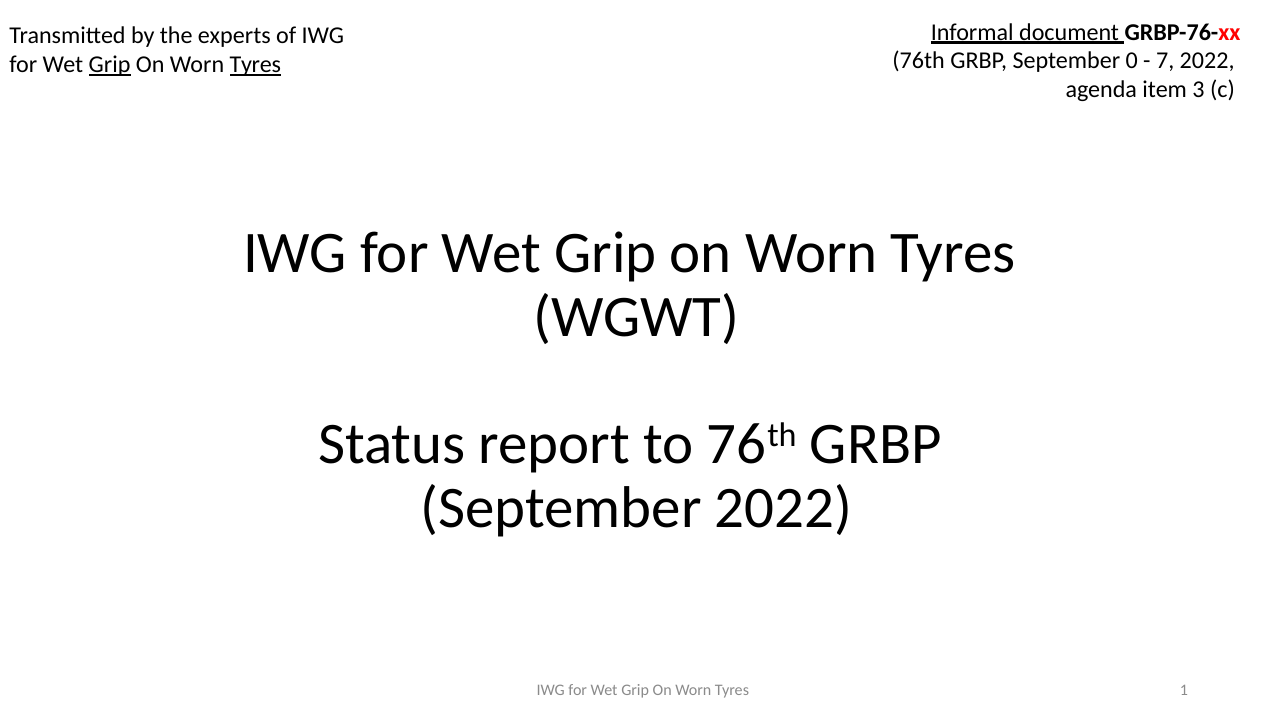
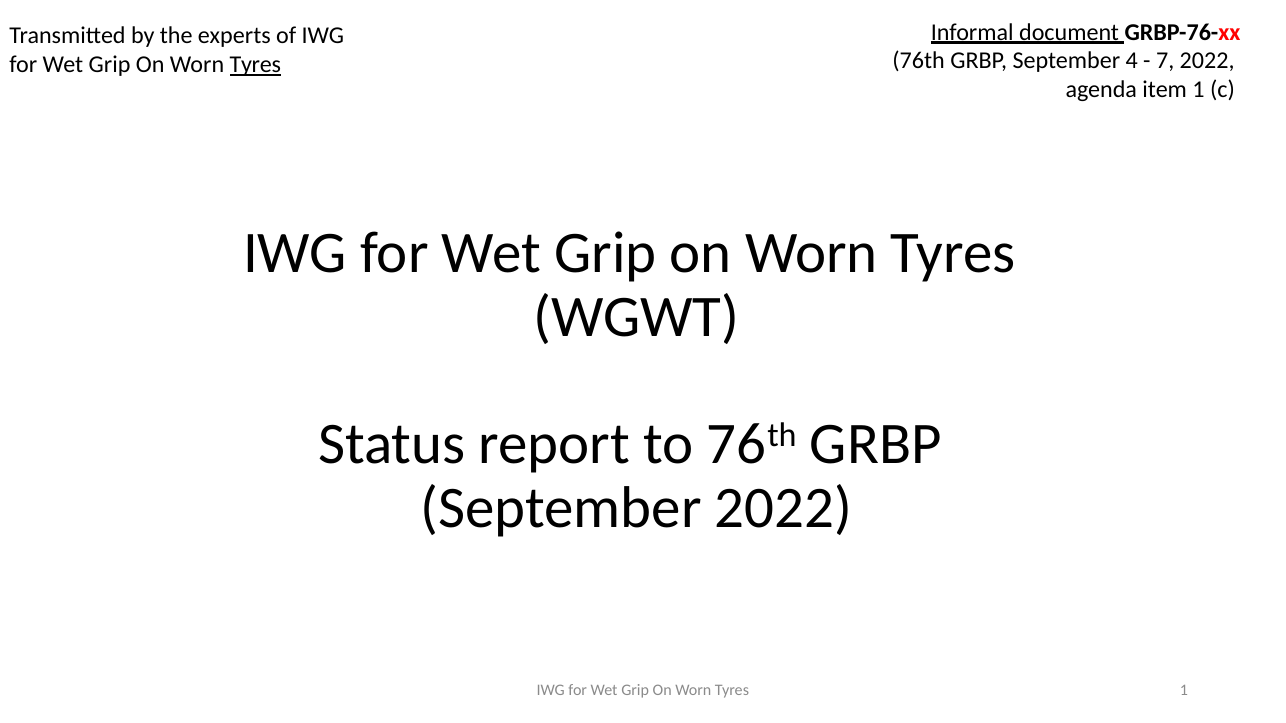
0: 0 -> 4
Grip at (110, 64) underline: present -> none
item 3: 3 -> 1
